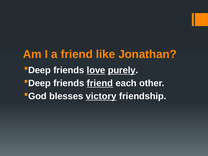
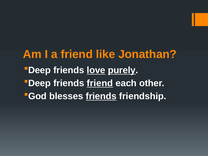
blesses victory: victory -> friends
